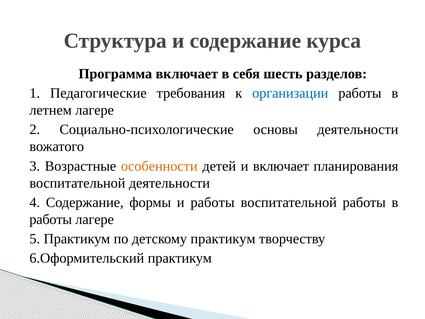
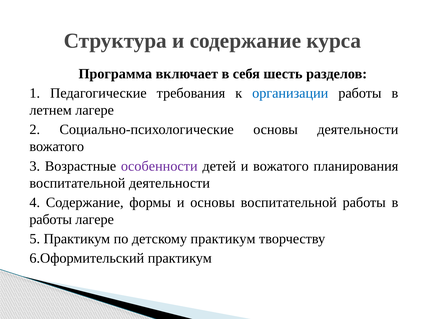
особенности colour: orange -> purple
и включает: включает -> вожатого
и работы: работы -> основы
